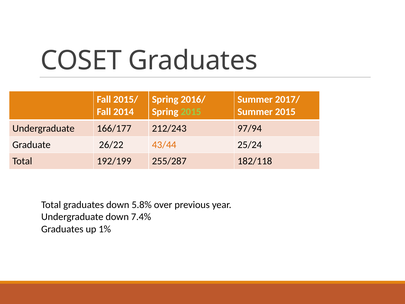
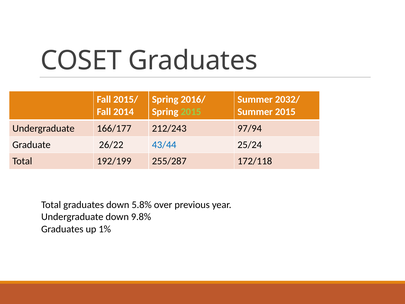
2017/: 2017/ -> 2032/
43/44 colour: orange -> blue
182/118: 182/118 -> 172/118
7.4%: 7.4% -> 9.8%
